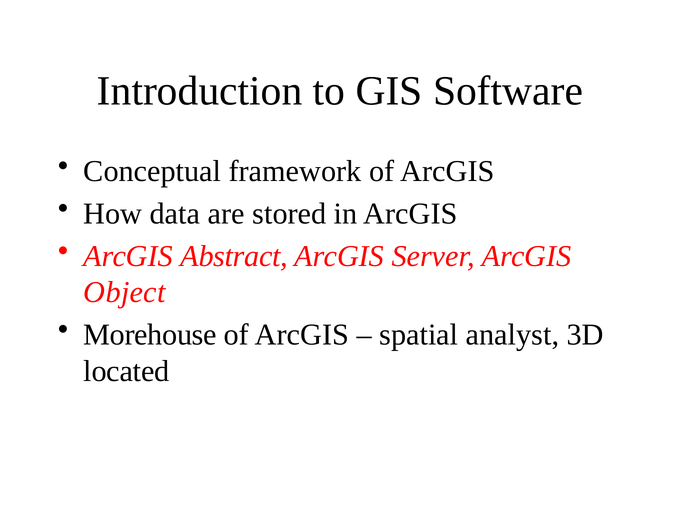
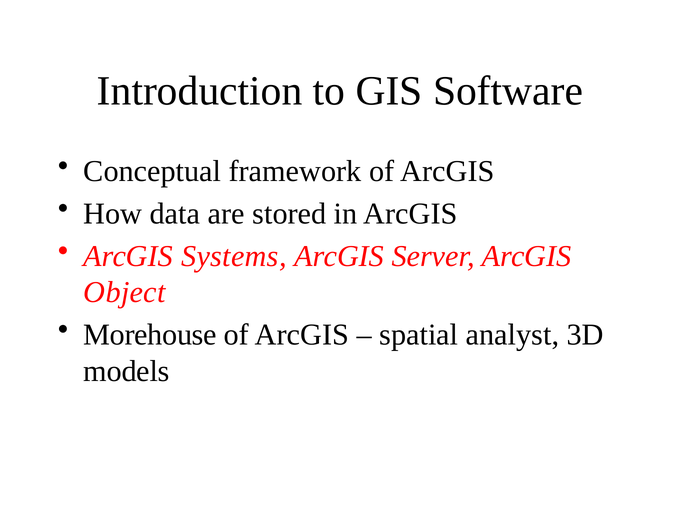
Abstract: Abstract -> Systems
located: located -> models
